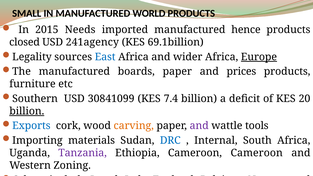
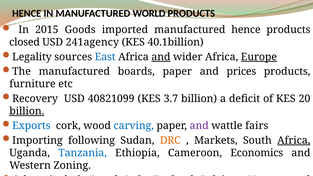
SMALL at (27, 13): SMALL -> HENCE
Needs: Needs -> Goods
69.1billion: 69.1billion -> 40.1billion
and at (161, 57) underline: none -> present
Southern: Southern -> Recovery
30841099: 30841099 -> 40821099
7.4: 7.4 -> 3.7
carving colour: orange -> blue
tools: tools -> fairs
materials: materials -> following
DRC colour: blue -> orange
Internal: Internal -> Markets
Africa at (294, 140) underline: none -> present
Tanzania colour: purple -> blue
Cameroon Cameroon: Cameroon -> Economics
